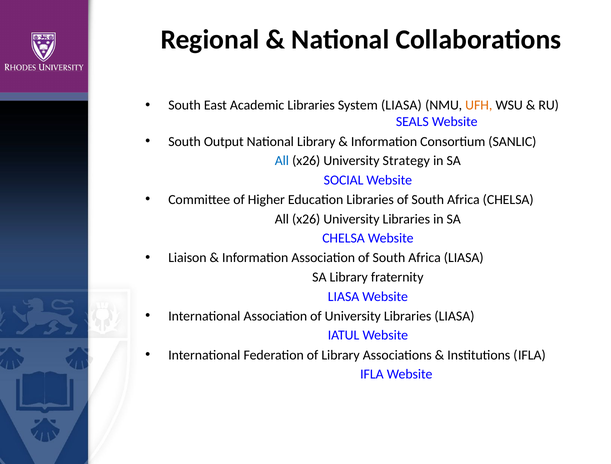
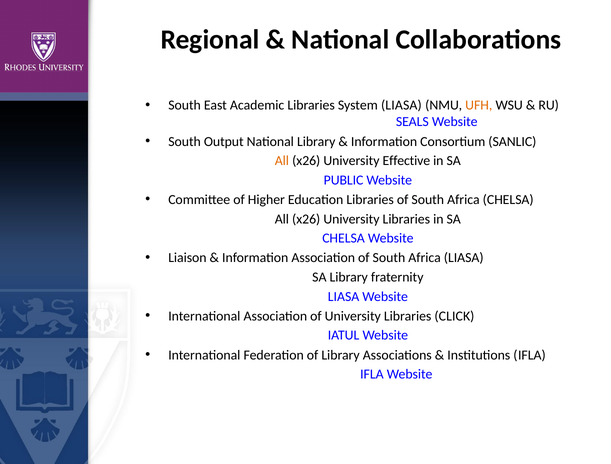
All at (282, 161) colour: blue -> orange
Strategy: Strategy -> Effective
SOCIAL: SOCIAL -> PUBLIC
Libraries LIASA: LIASA -> CLICK
